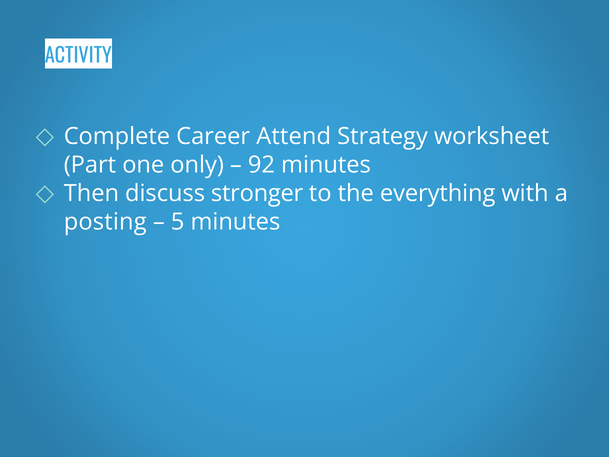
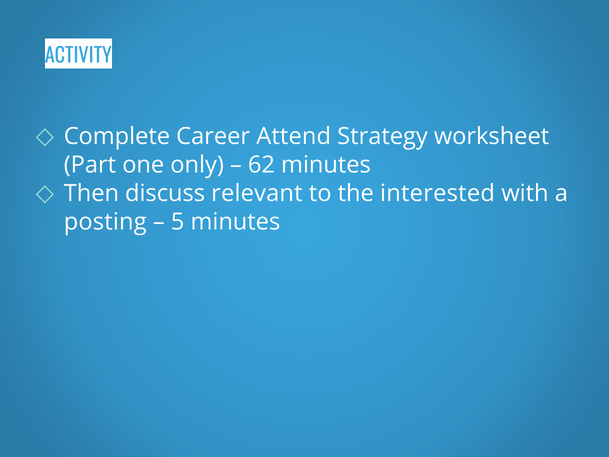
92: 92 -> 62
stronger: stronger -> relevant
everything: everything -> interested
